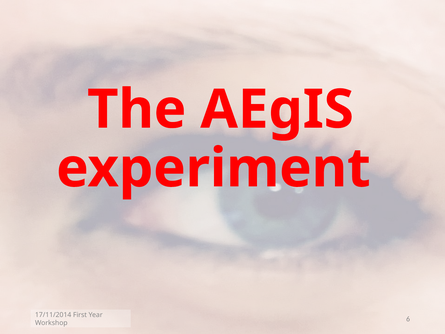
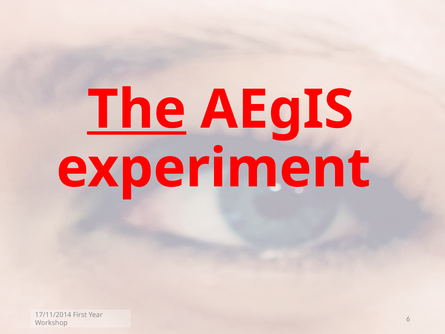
The underline: none -> present
